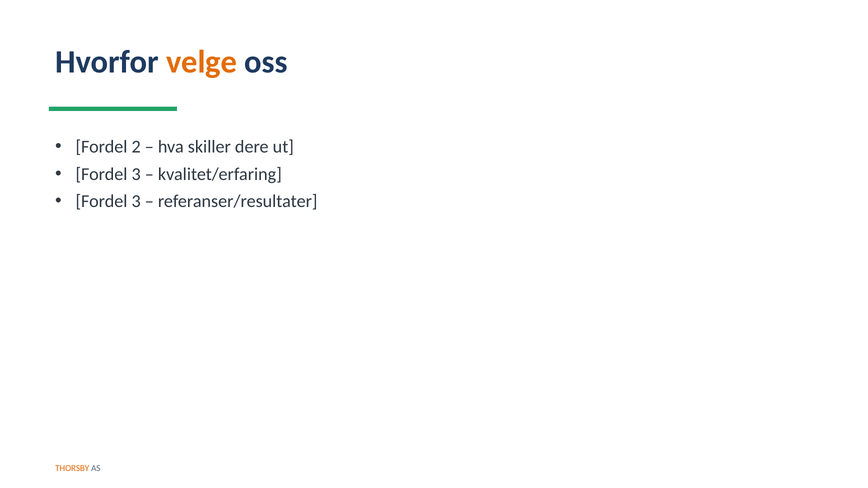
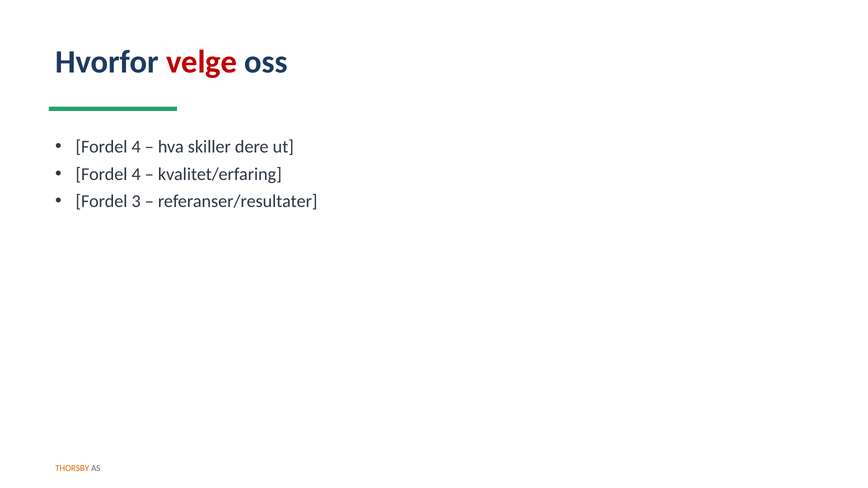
velge colour: orange -> red
2 at (136, 147): 2 -> 4
3 at (136, 174): 3 -> 4
